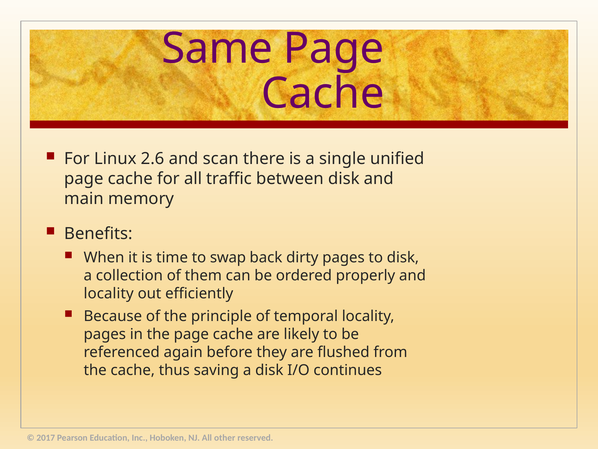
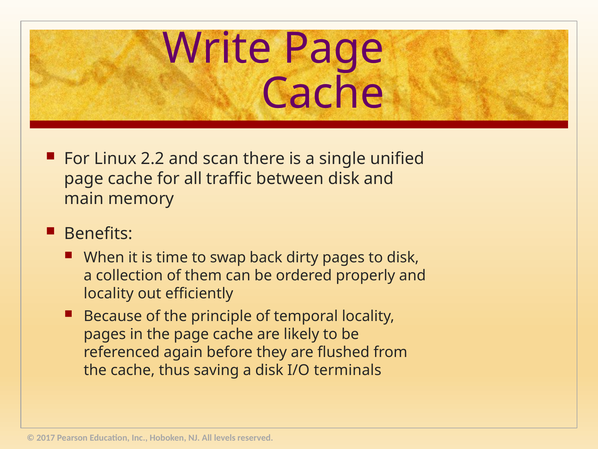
Same: Same -> Write
2.6: 2.6 -> 2.2
continues: continues -> terminals
other: other -> levels
